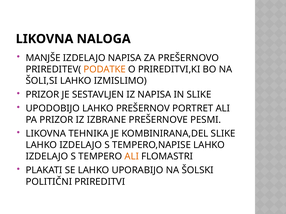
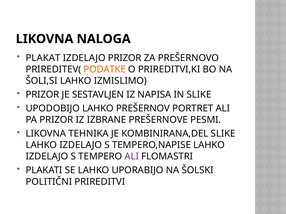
MANJŠE: MANJŠE -> PLAKAT
IZDELAJO NAPISA: NAPISA -> PRIZOR
ALI at (132, 157) colour: orange -> purple
